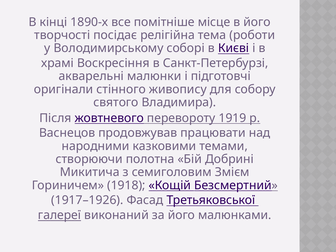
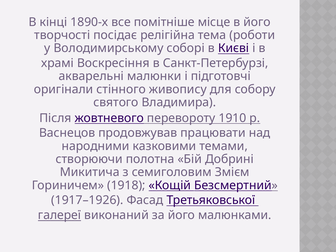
1919: 1919 -> 1910
